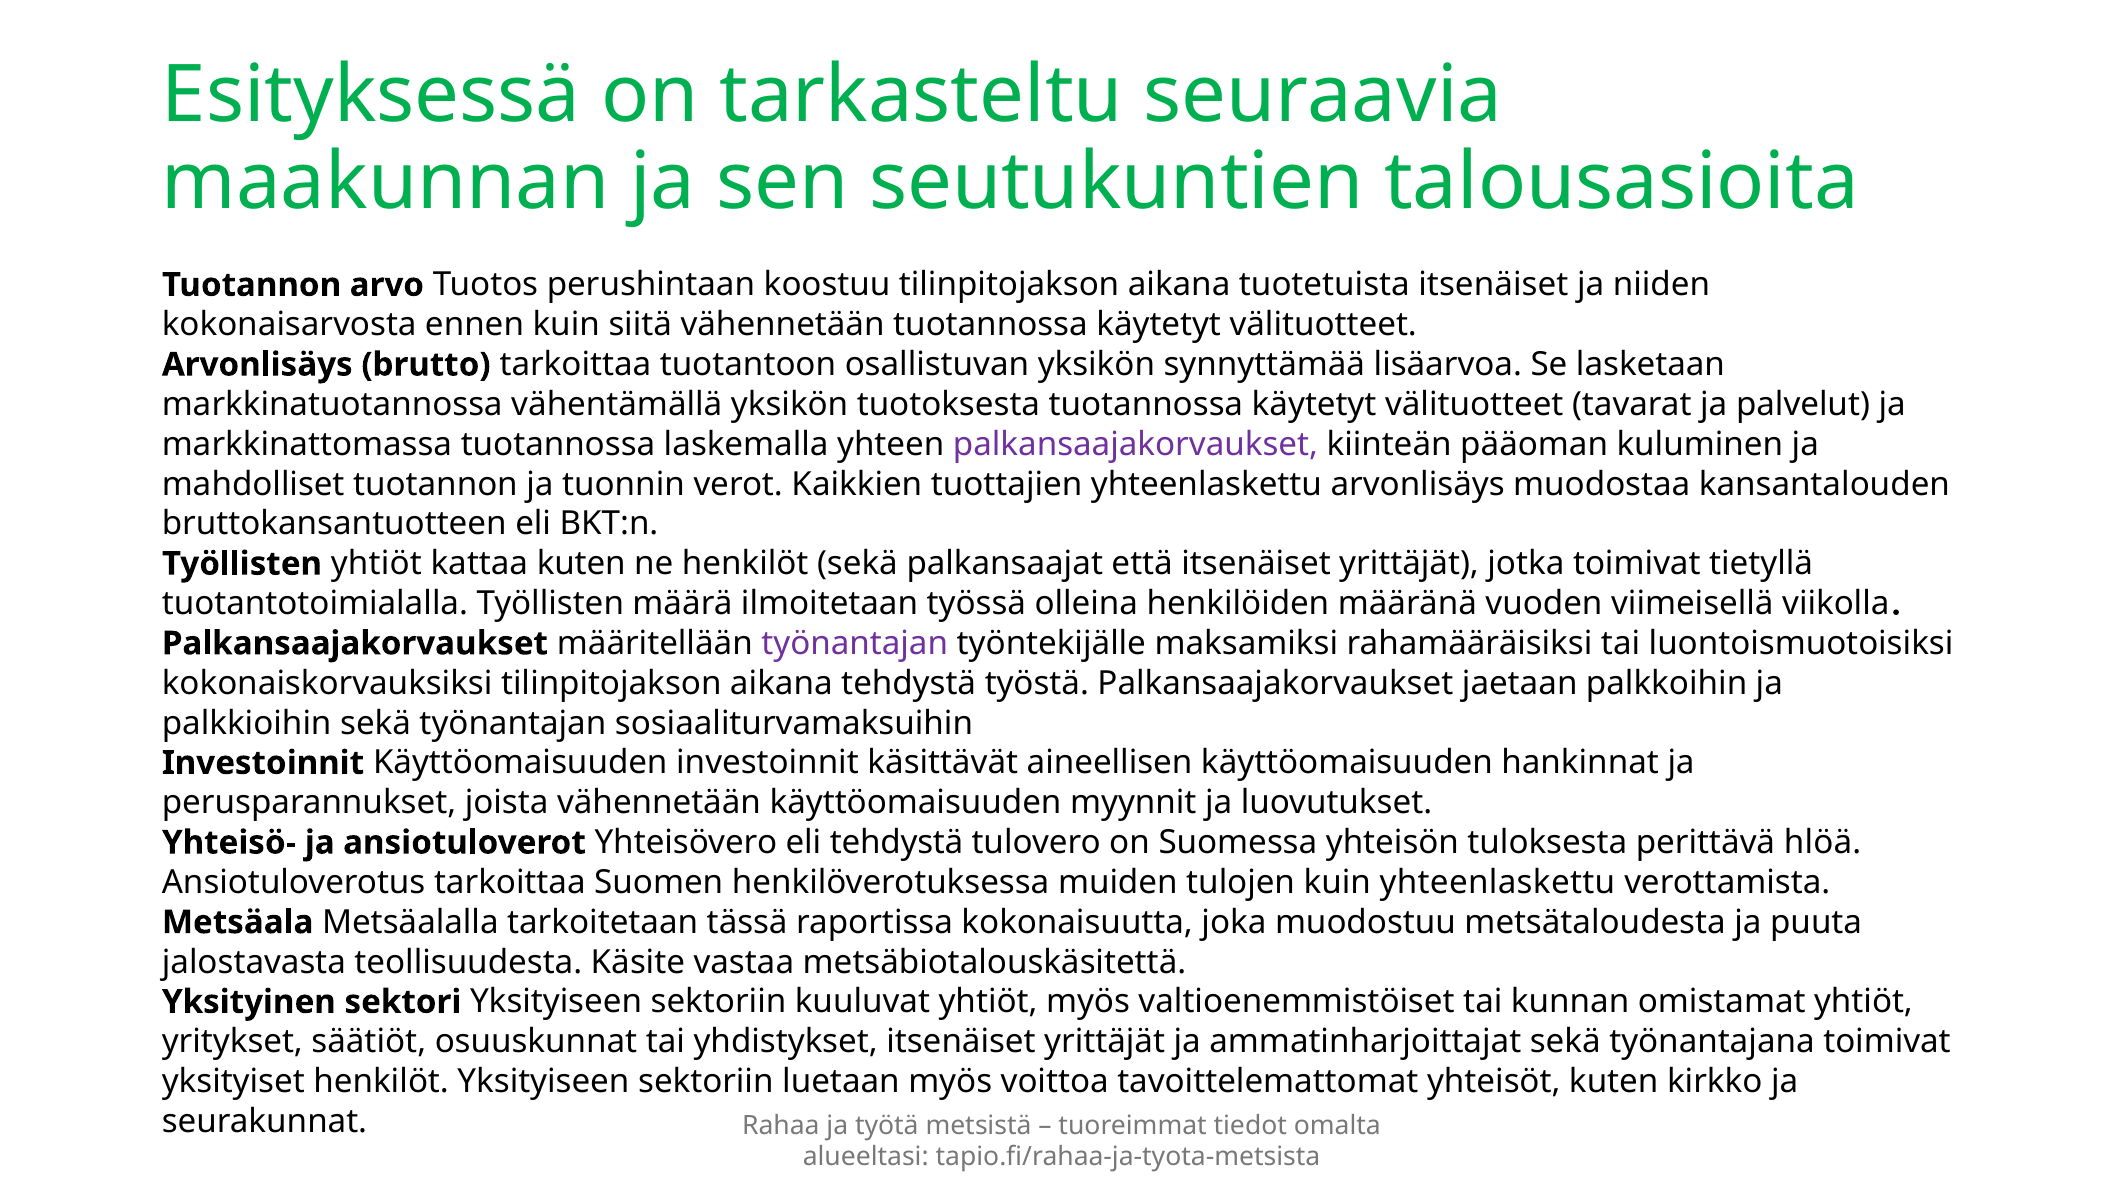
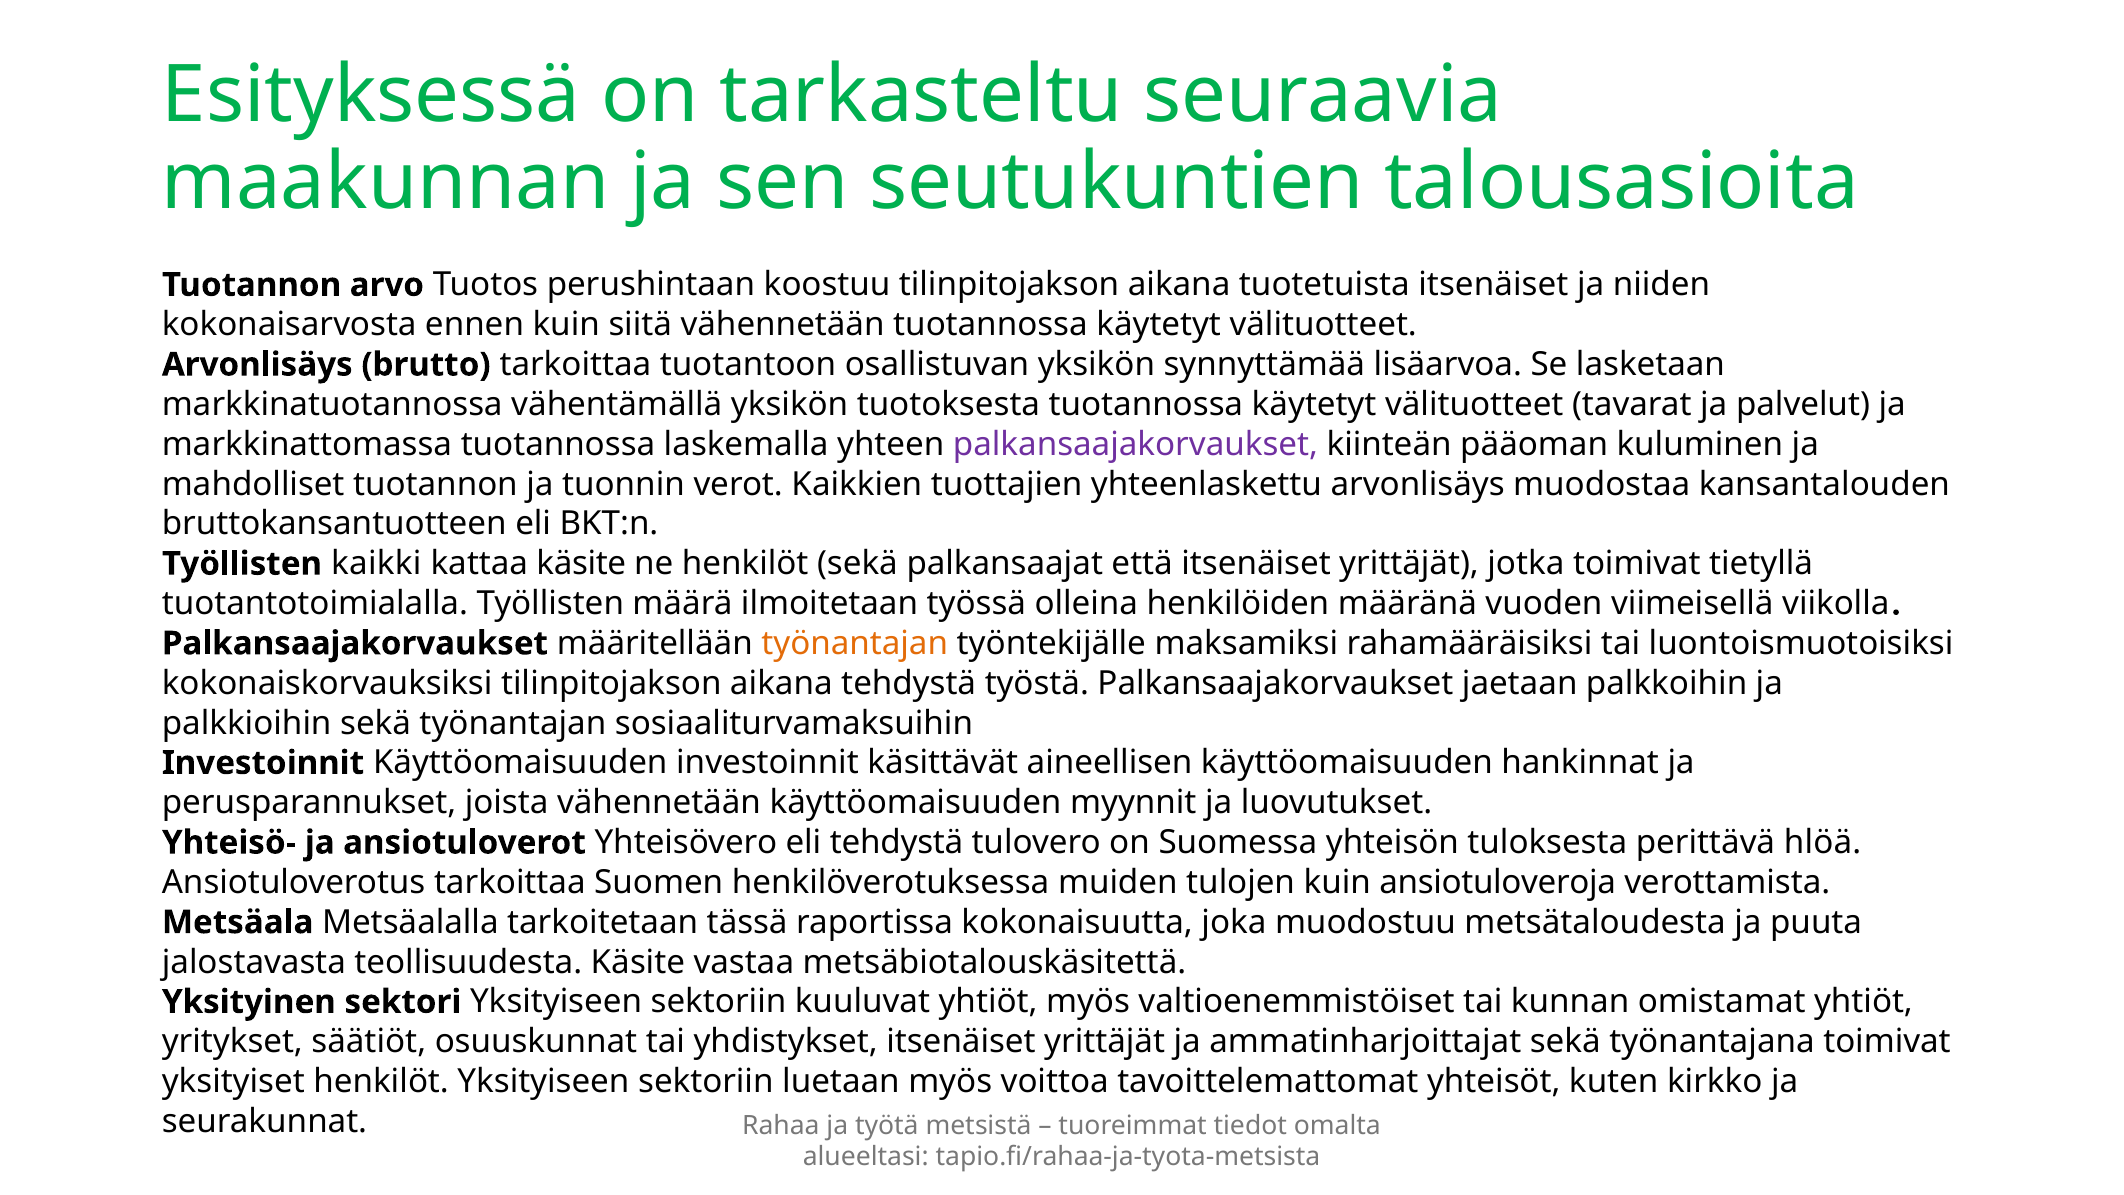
Työllisten yhtiöt: yhtiöt -> kaikki
kattaa kuten: kuten -> käsite
työnantajan at (855, 643) colour: purple -> orange
kuin yhteenlaskettu: yhteenlaskettu -> ansiotuloveroja
